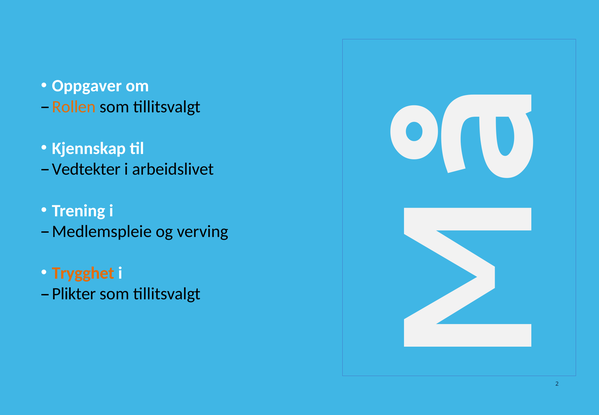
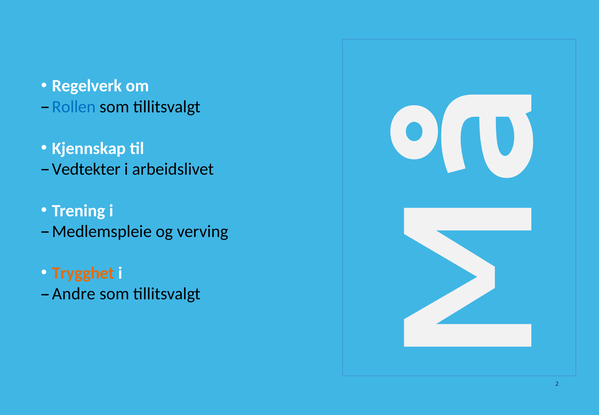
Oppgaver: Oppgaver -> Regelverk
Rollen colour: orange -> blue
Plikter: Plikter -> Andre
